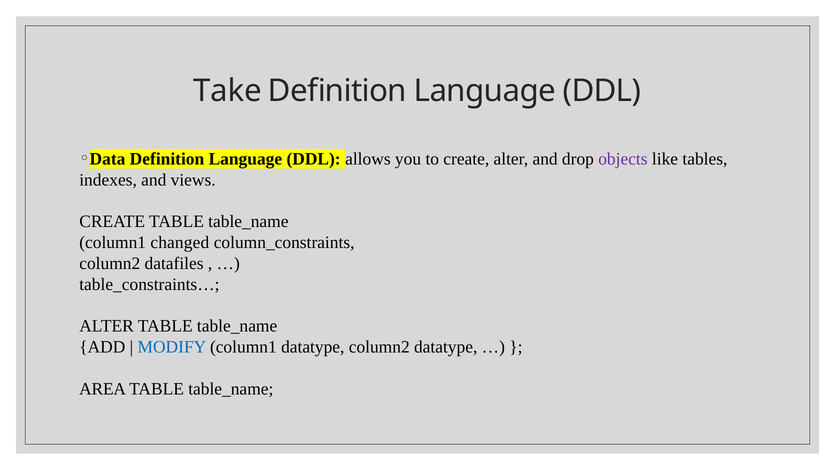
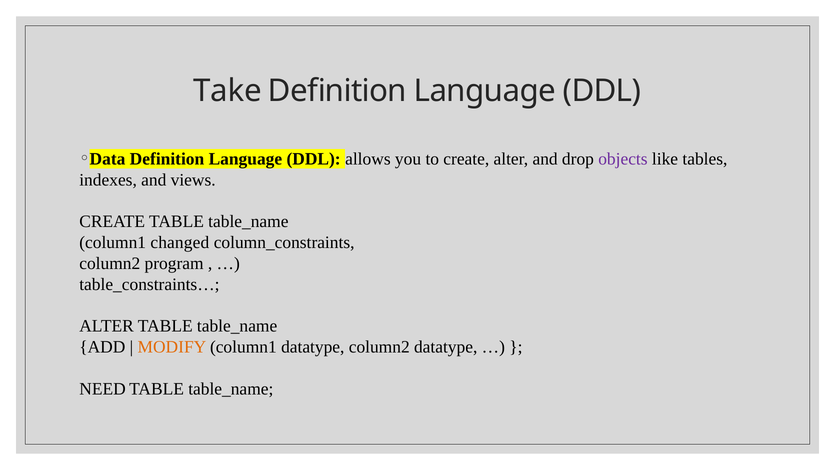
datafiles: datafiles -> program
MODIFY colour: blue -> orange
AREA: AREA -> NEED
